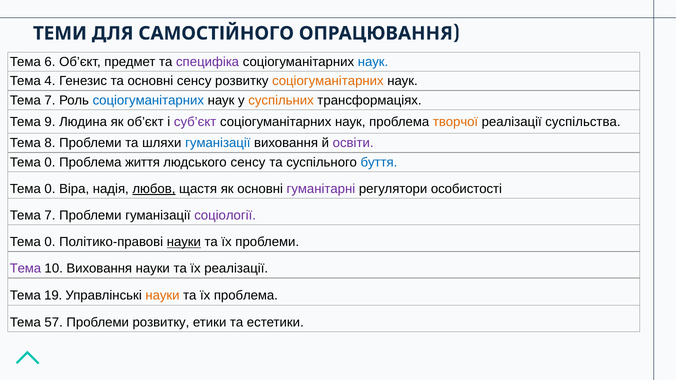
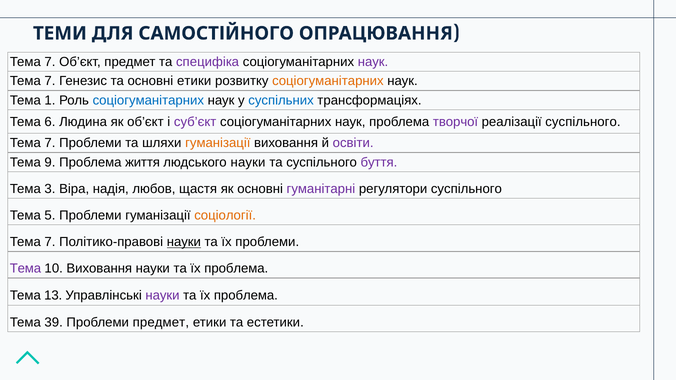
6 at (50, 62): 6 -> 7
наук at (373, 62) colour: blue -> purple
4 at (50, 81): 4 -> 7
основні сенсу: сенсу -> етики
7 at (50, 100): 7 -> 1
суспільних colour: orange -> blue
9: 9 -> 6
творчої colour: orange -> purple
реалізації суспільства: суспільства -> суспільного
8 at (50, 143): 8 -> 7
гуманізації at (218, 143) colour: blue -> orange
0 at (50, 162): 0 -> 9
людського сенсу: сенсу -> науки
буття colour: blue -> purple
0 at (50, 189): 0 -> 3
любов underline: present -> none
регулятори особистості: особистості -> суспільного
7 at (50, 216): 7 -> 5
соціології colour: purple -> orange
0 at (50, 242): 0 -> 7
реалізації at (236, 269): реалізації -> проблема
19: 19 -> 13
науки at (162, 296) colour: orange -> purple
57: 57 -> 39
Проблеми розвитку: розвитку -> предмет
